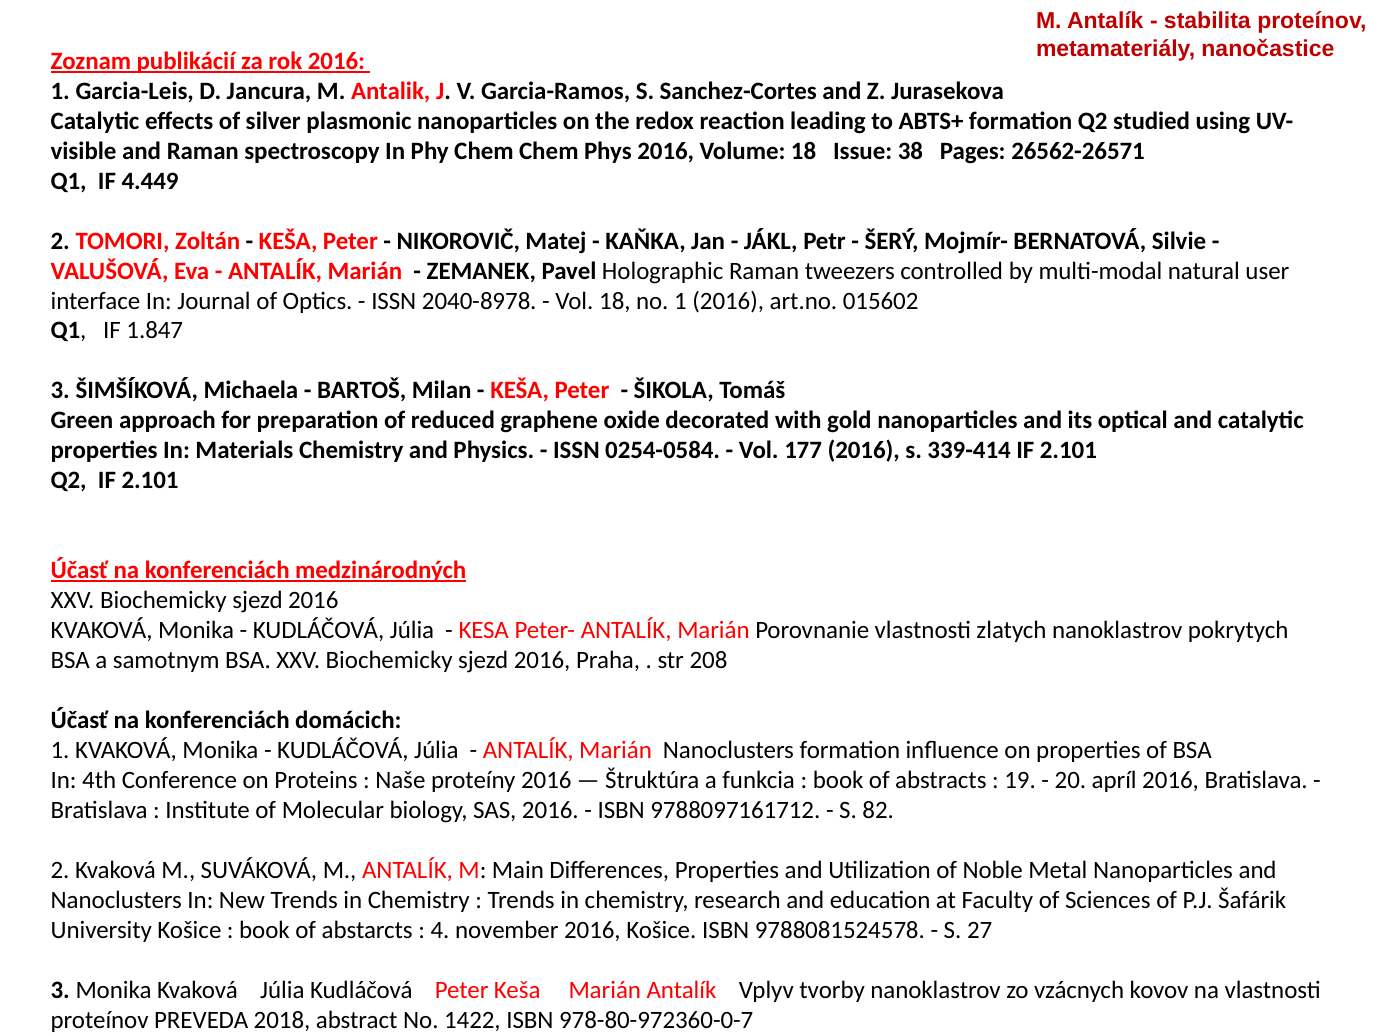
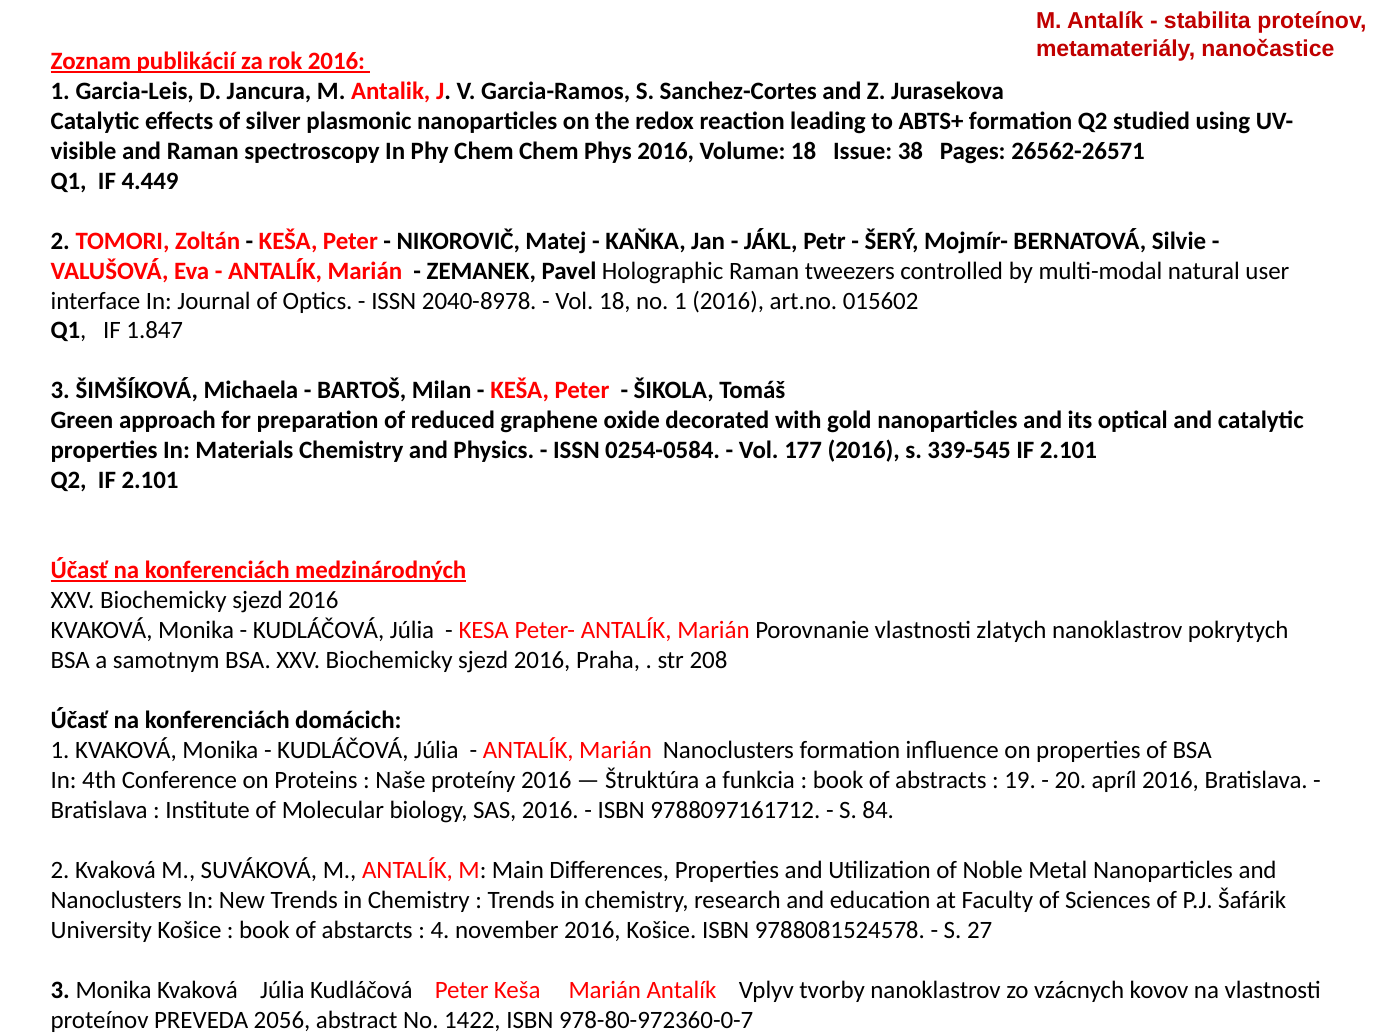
339-414: 339-414 -> 339-545
82: 82 -> 84
2018: 2018 -> 2056
